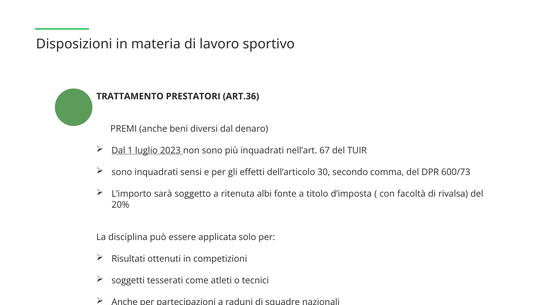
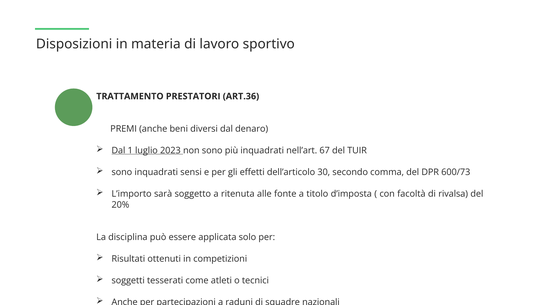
albi: albi -> alle
